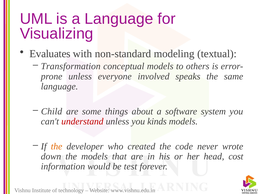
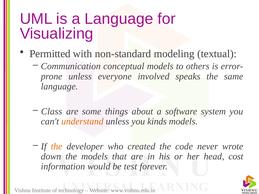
Evaluates: Evaluates -> Permitted
Transformation: Transformation -> Communication
Child: Child -> Class
understand colour: red -> orange
